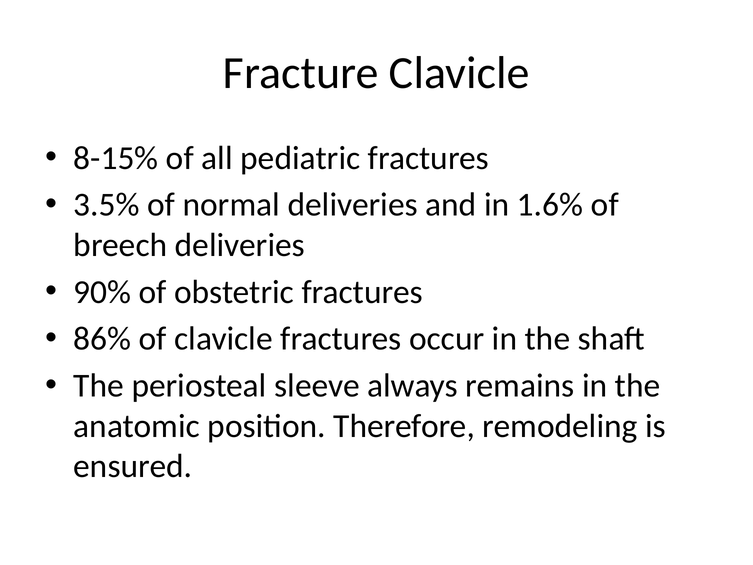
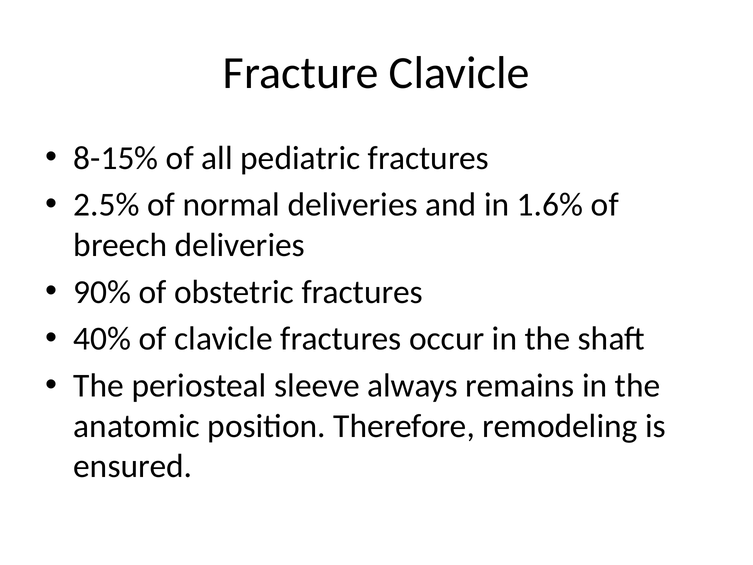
3.5%: 3.5% -> 2.5%
86%: 86% -> 40%
